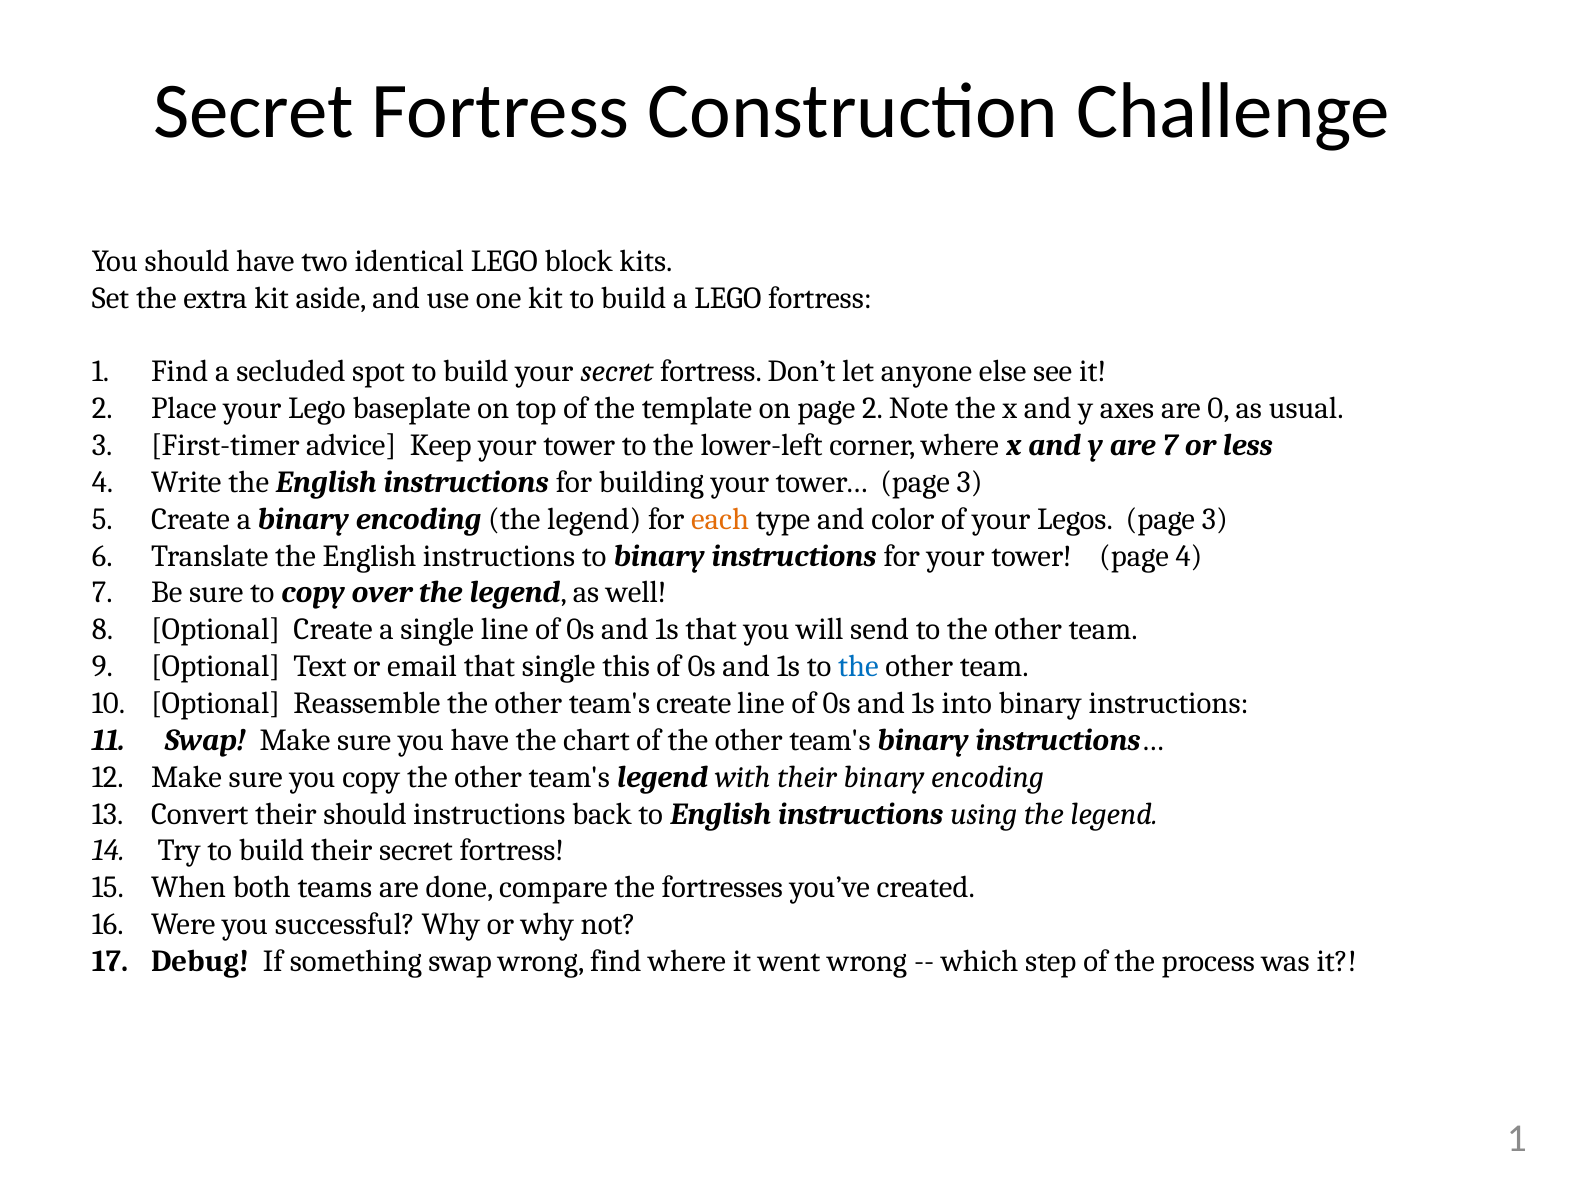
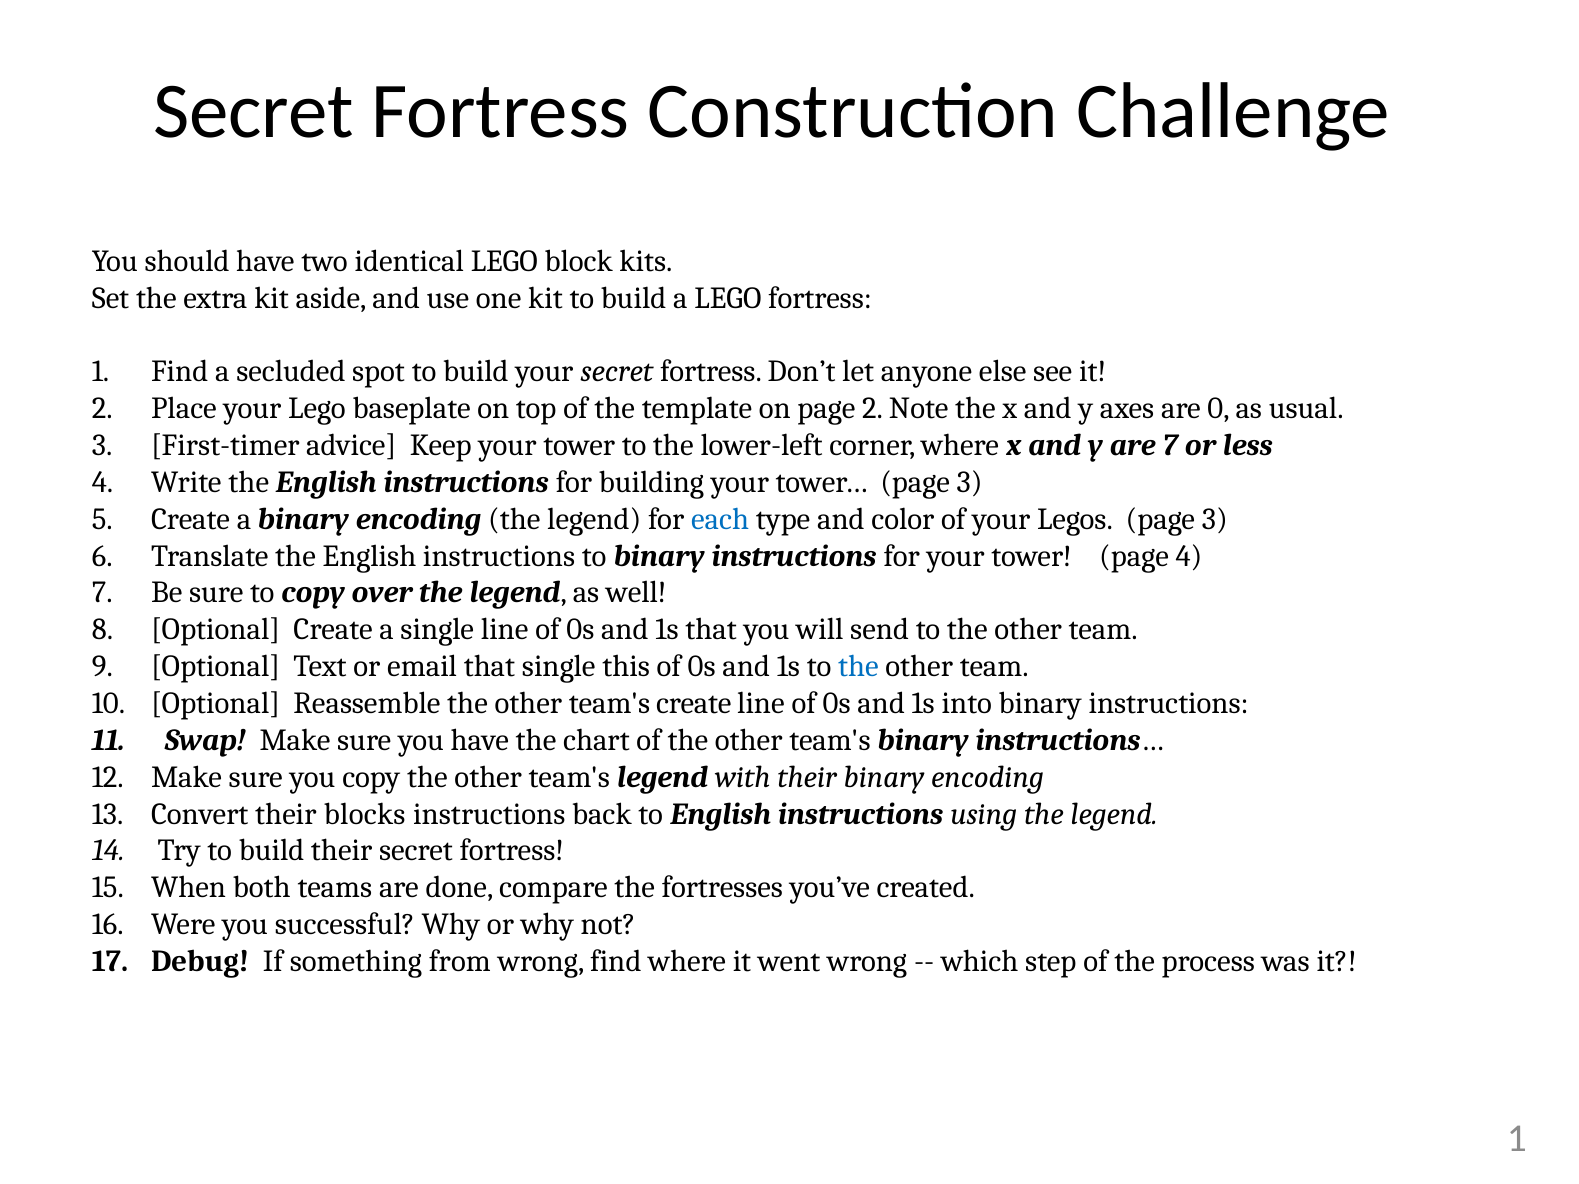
each colour: orange -> blue
their should: should -> blocks
something swap: swap -> from
